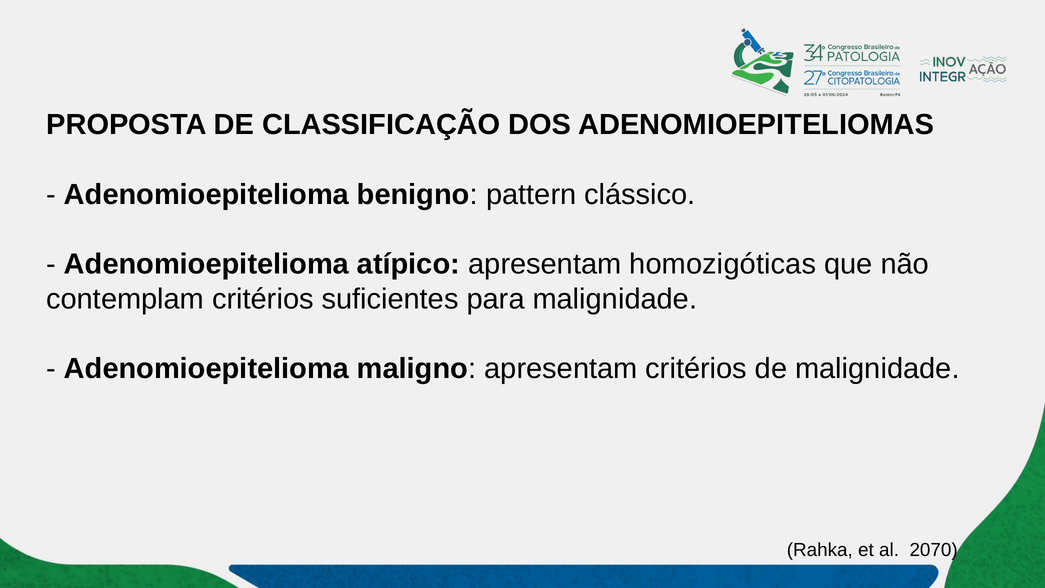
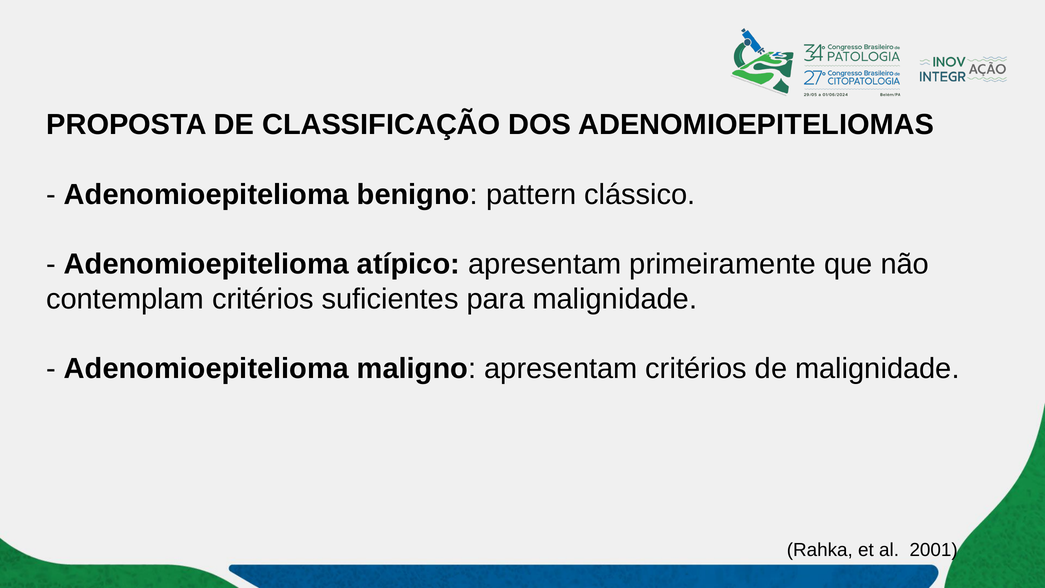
homozigóticas: homozigóticas -> primeiramente
2070: 2070 -> 2001
